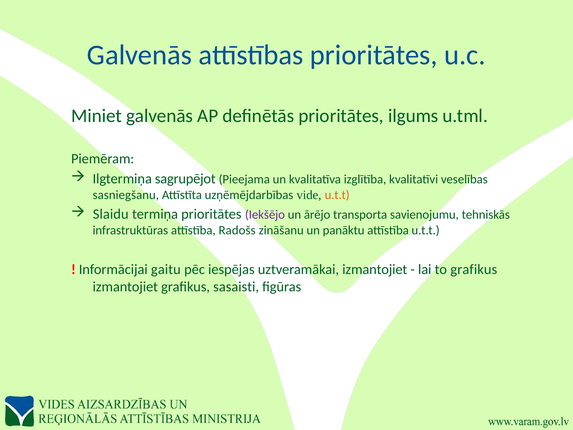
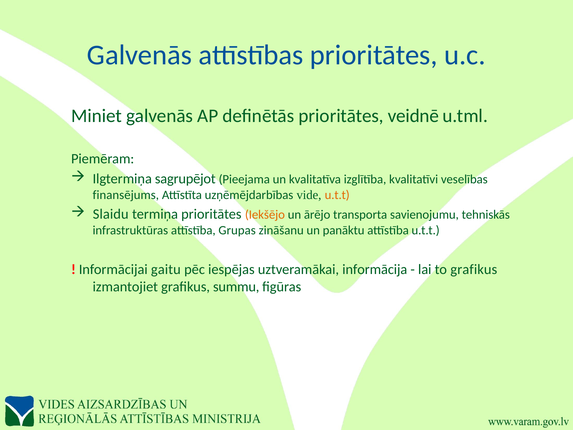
ilgums: ilgums -> veidnē
sasniegšanu: sasniegšanu -> finansējums
Iekšējo colour: purple -> orange
Radošs: Radošs -> Grupas
uztveramākai izmantojiet: izmantojiet -> informācija
sasaisti: sasaisti -> summu
